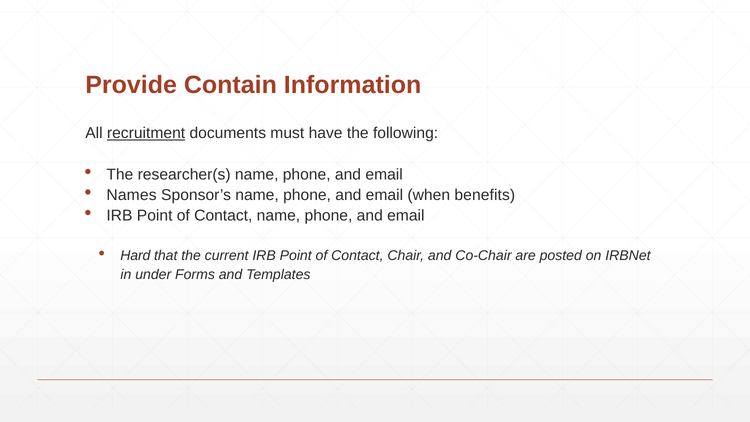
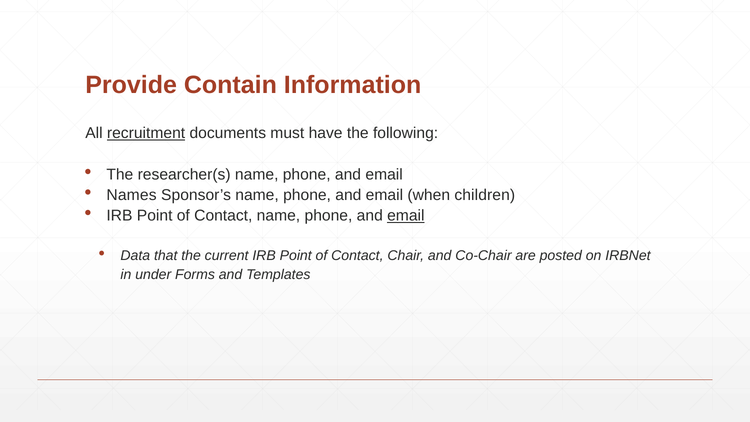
benefits: benefits -> children
email at (406, 216) underline: none -> present
Hard: Hard -> Data
